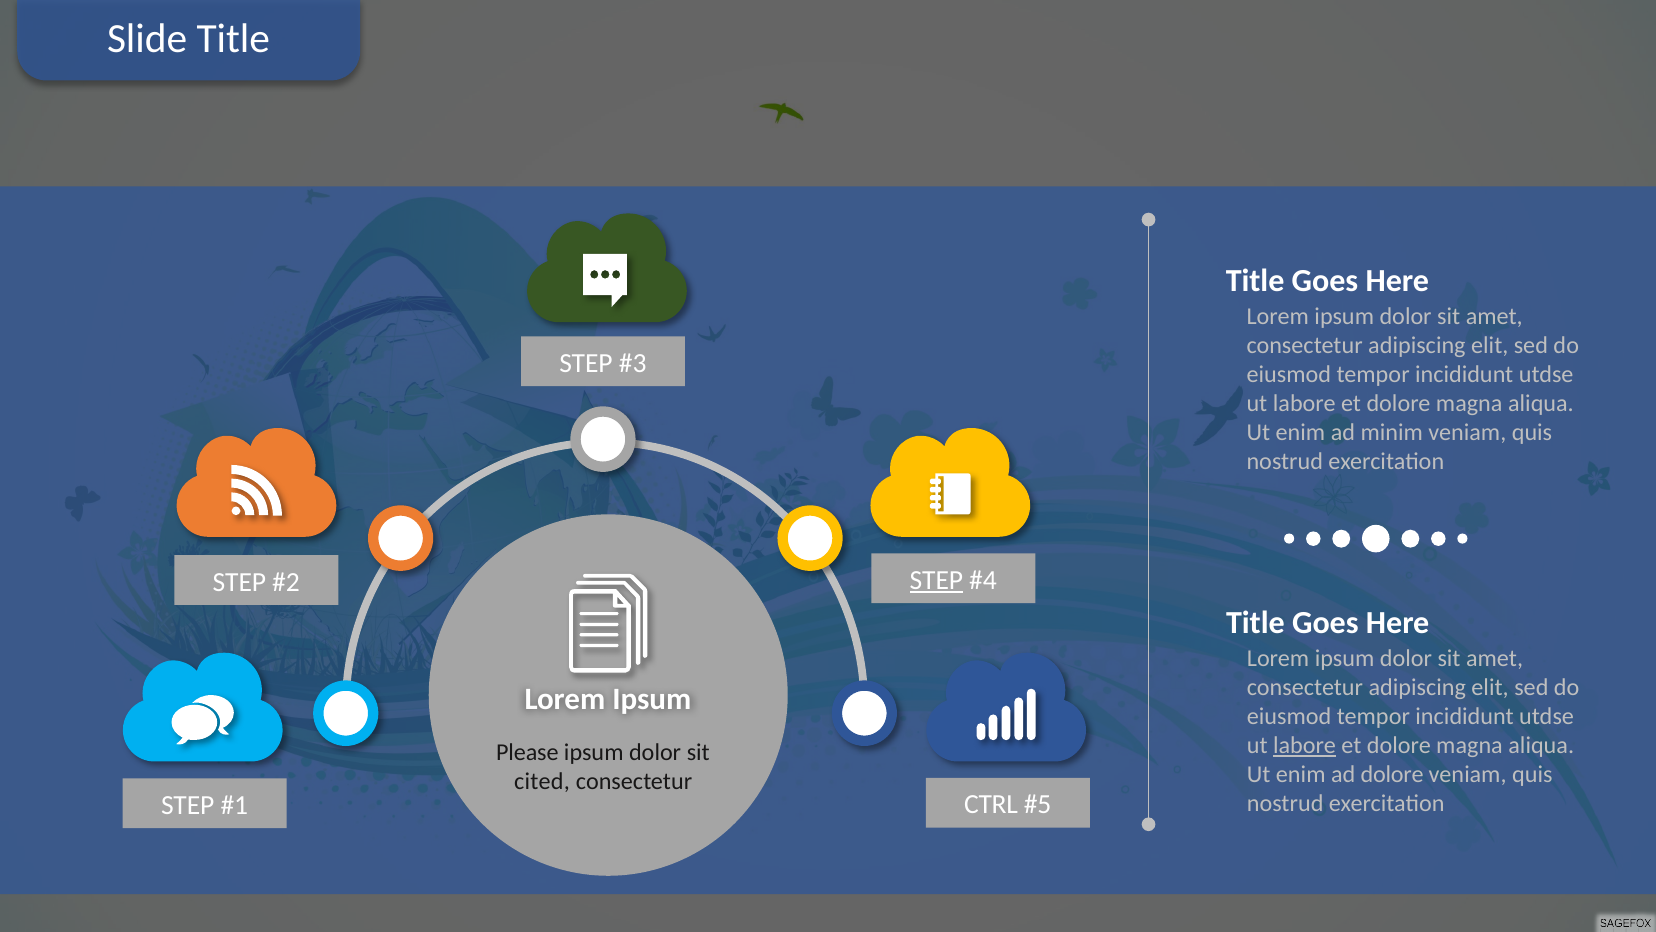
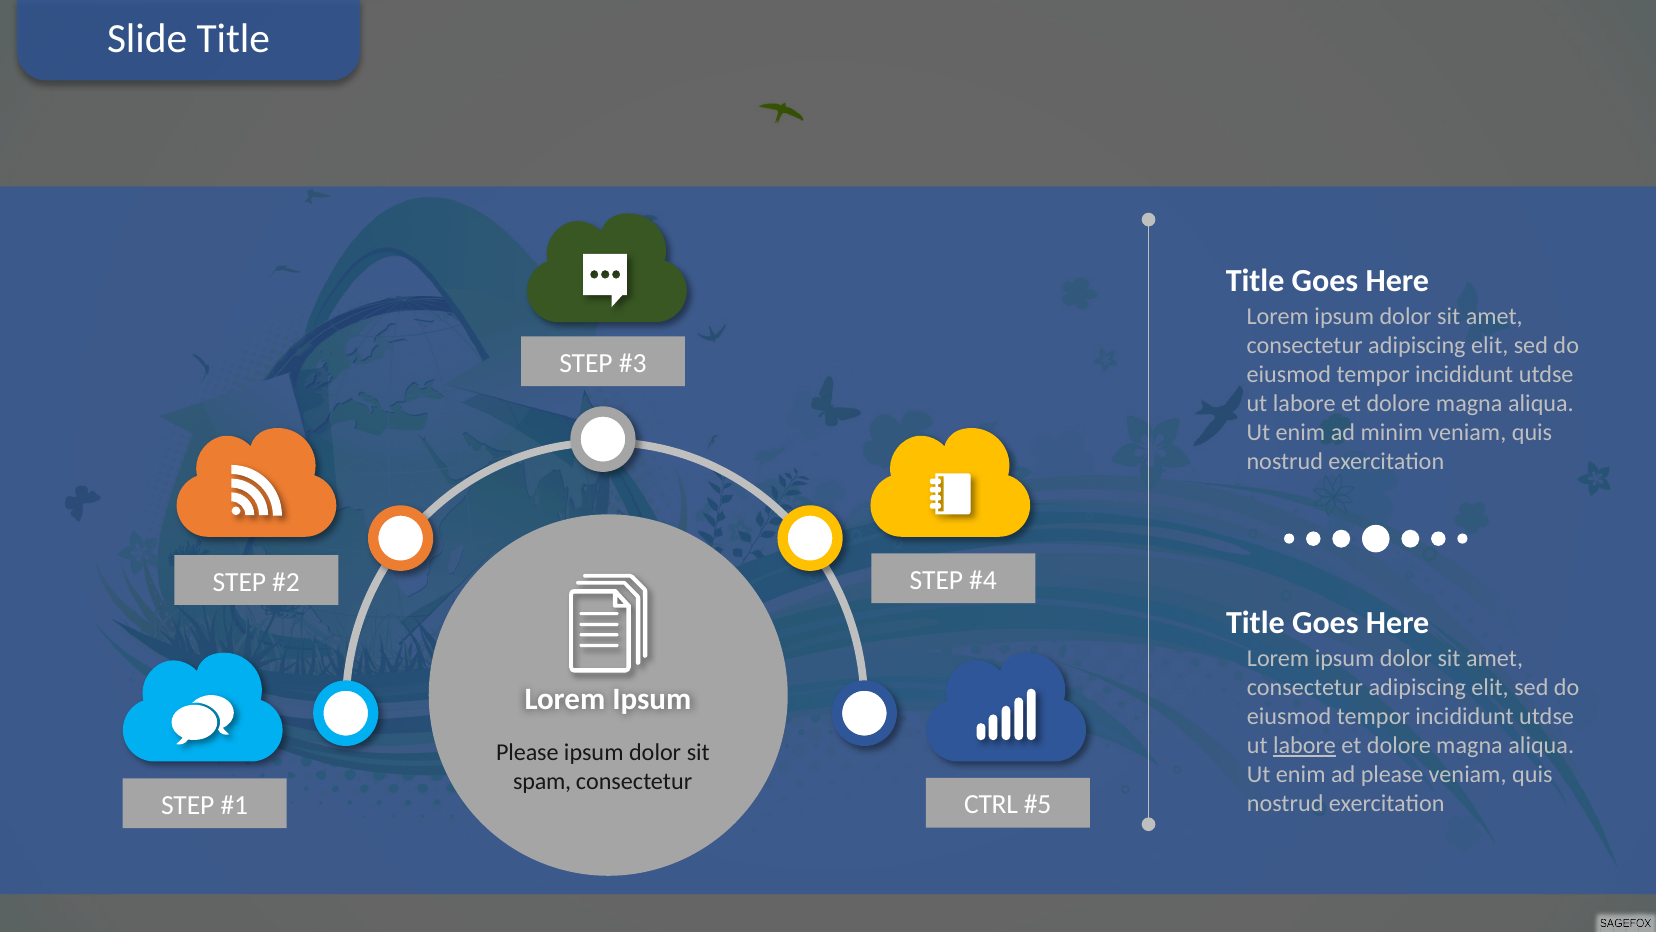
STEP at (936, 580) underline: present -> none
ad dolore: dolore -> please
cited: cited -> spam
